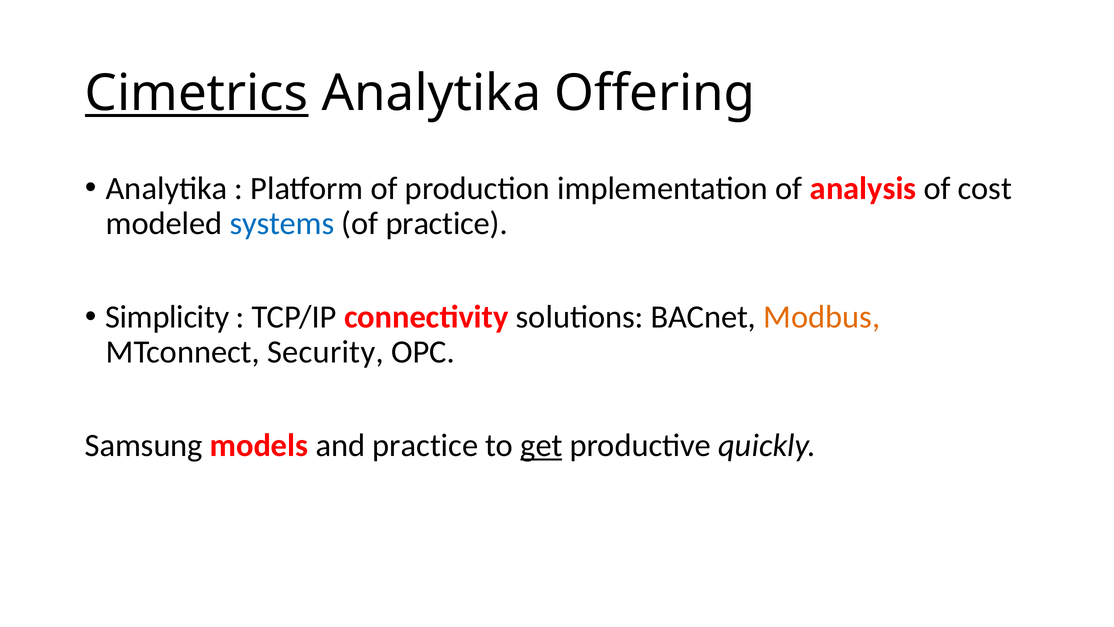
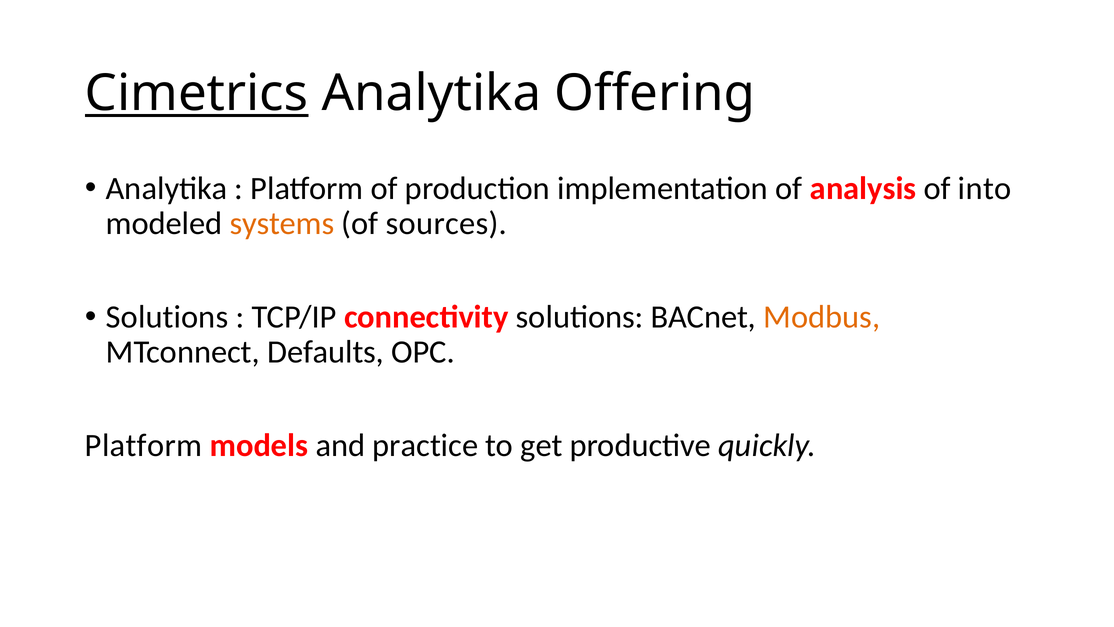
cost: cost -> into
systems colour: blue -> orange
of practice: practice -> sources
Simplicity at (167, 317): Simplicity -> Solutions
Security: Security -> Defaults
Samsung at (144, 445): Samsung -> Platform
get underline: present -> none
